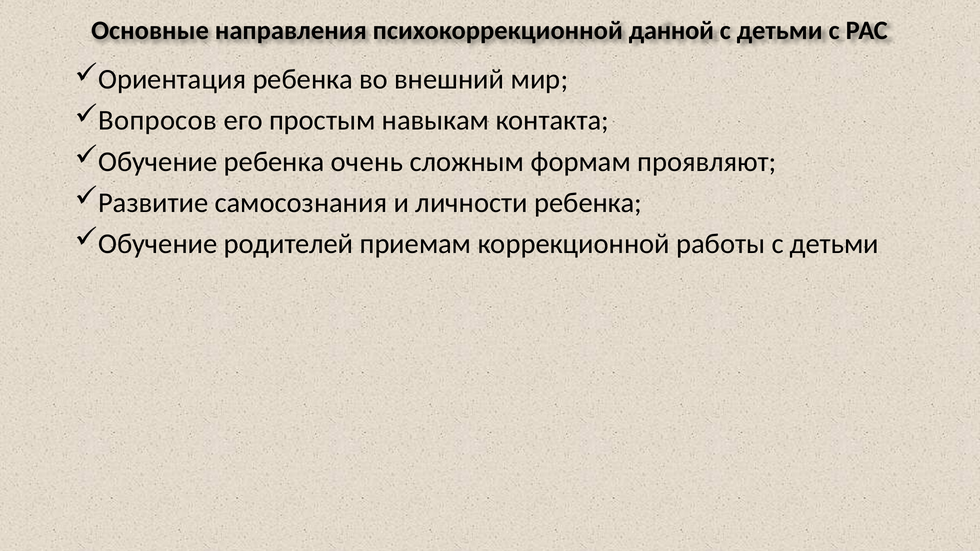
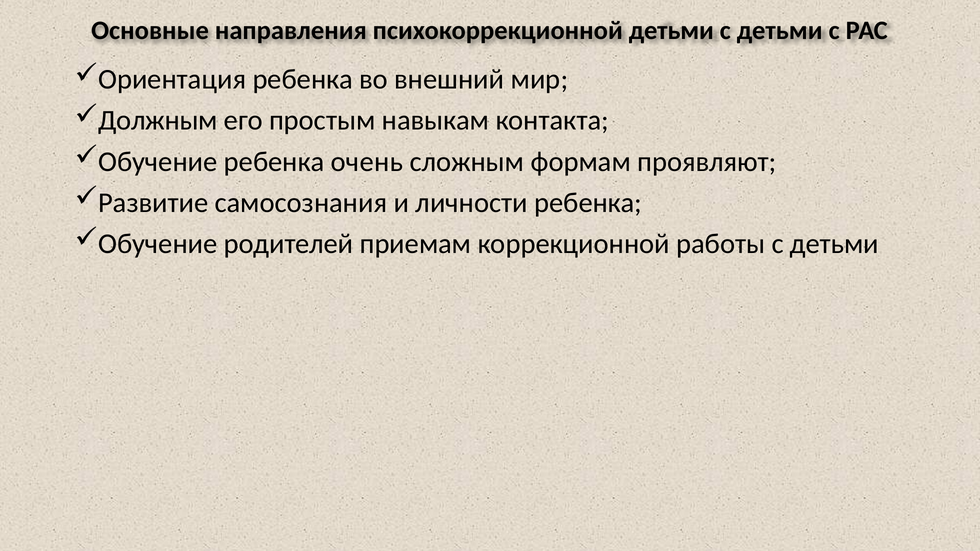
психокоррекционной данной: данной -> детьми
Вопросов: Вопросов -> Должным
